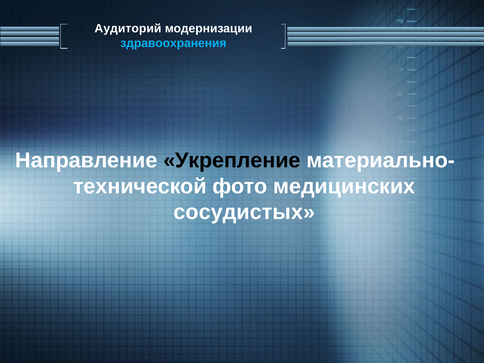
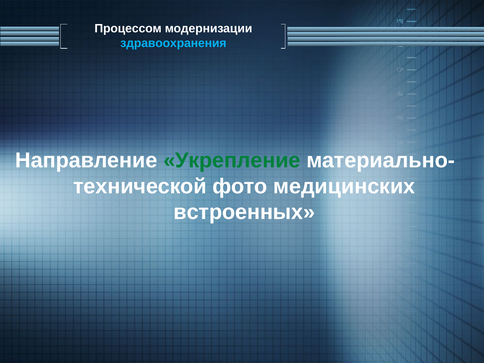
Аудиторий: Аудиторий -> Процессом
Укрепление colour: black -> green
сосудистых: сосудистых -> встроенных
